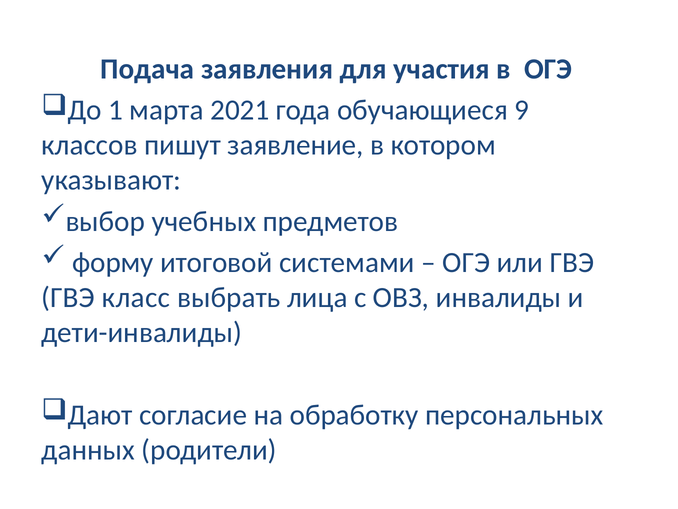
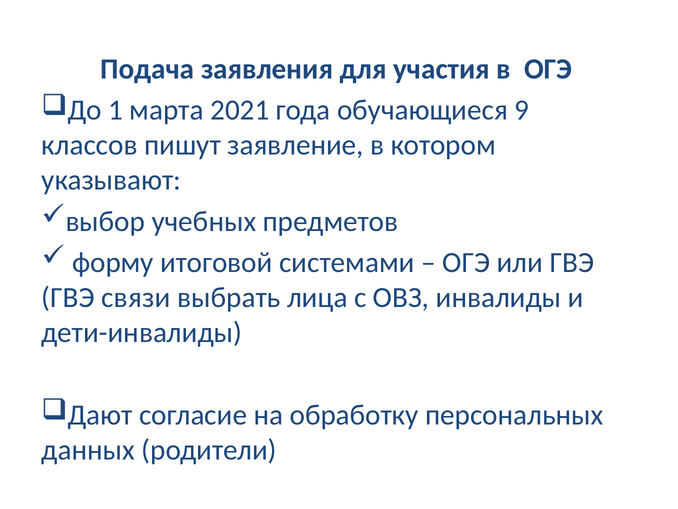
класс: класс -> связи
